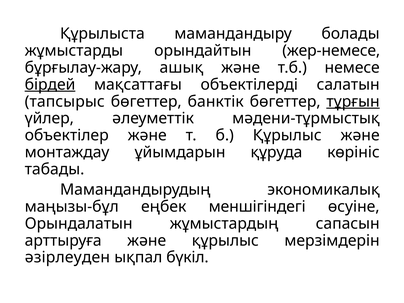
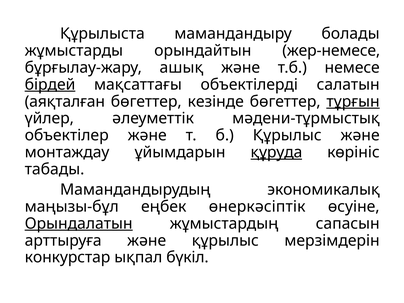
тапсырыс: тапсырыс -> аяқталған
банктік: банктік -> кезінде
құруда underline: none -> present
меншігіндегі: меншігіндегі -> өнеркәсіптік
Орындалатын underline: none -> present
әзірлеуден: әзірлеуден -> конкурстар
